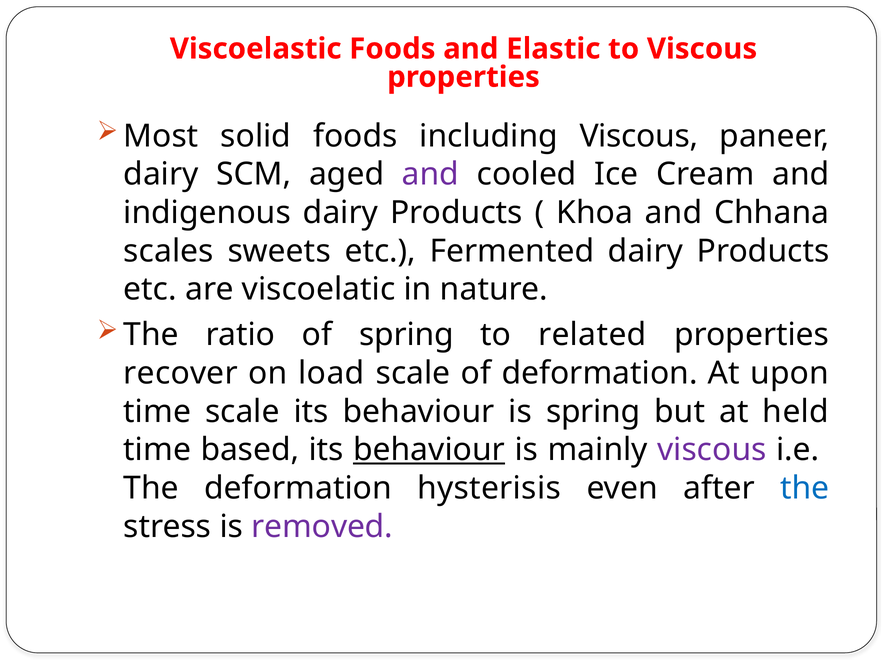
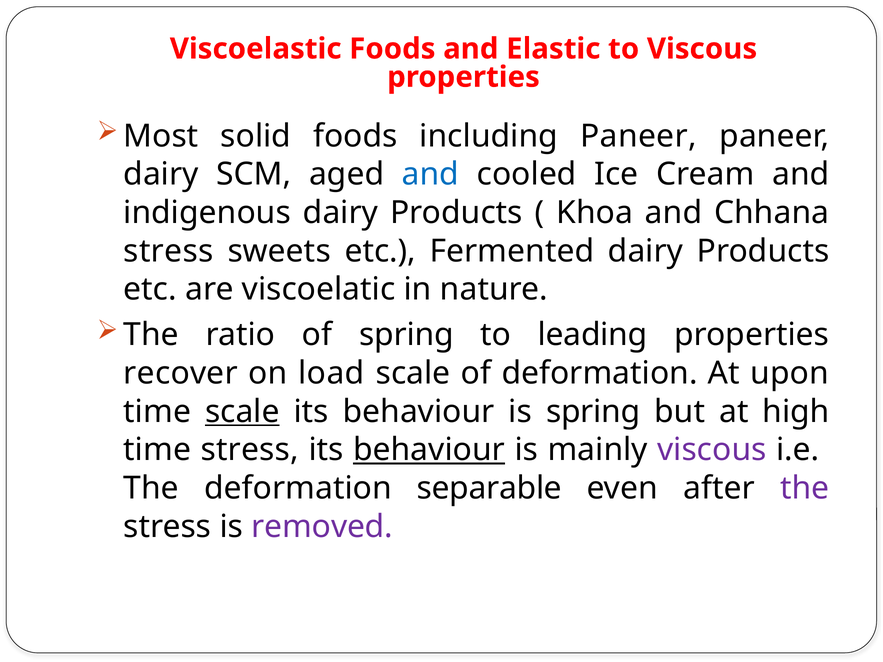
including Viscous: Viscous -> Paneer
and at (430, 174) colour: purple -> blue
scales at (169, 251): scales -> stress
related: related -> leading
scale at (242, 412) underline: none -> present
held: held -> high
time based: based -> stress
hysterisis: hysterisis -> separable
the at (805, 488) colour: blue -> purple
